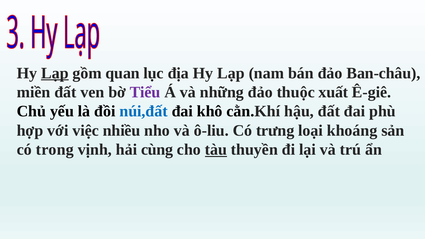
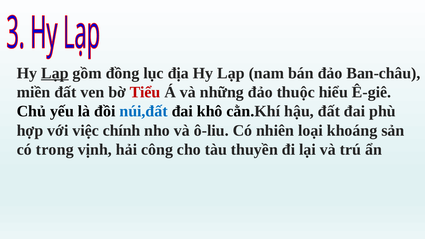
quan: quan -> đồng
Tiểu colour: purple -> red
xuất: xuất -> hiểu
nhiều: nhiều -> chính
trưng: trưng -> nhiên
cùng: cùng -> công
tàu underline: present -> none
